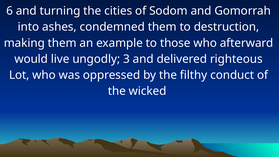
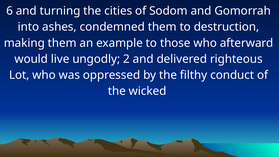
3: 3 -> 2
